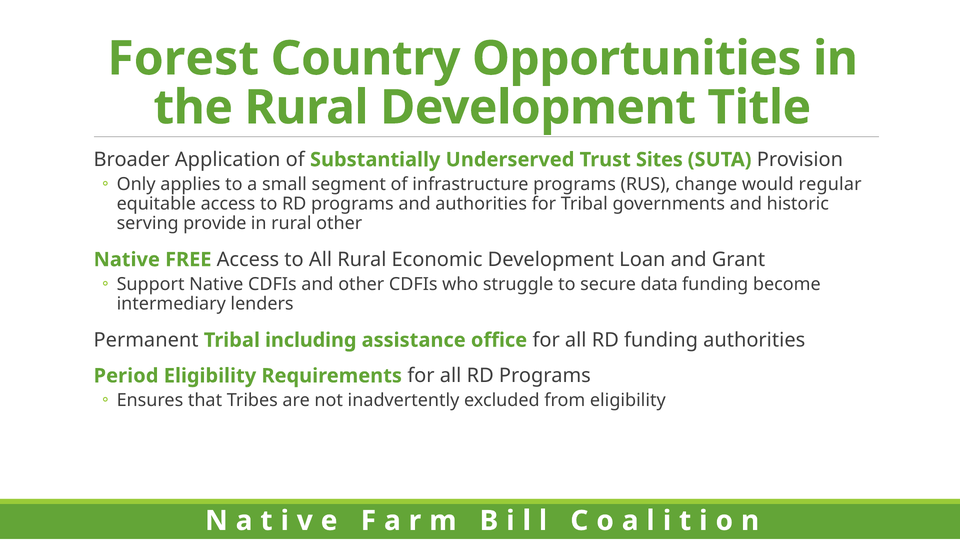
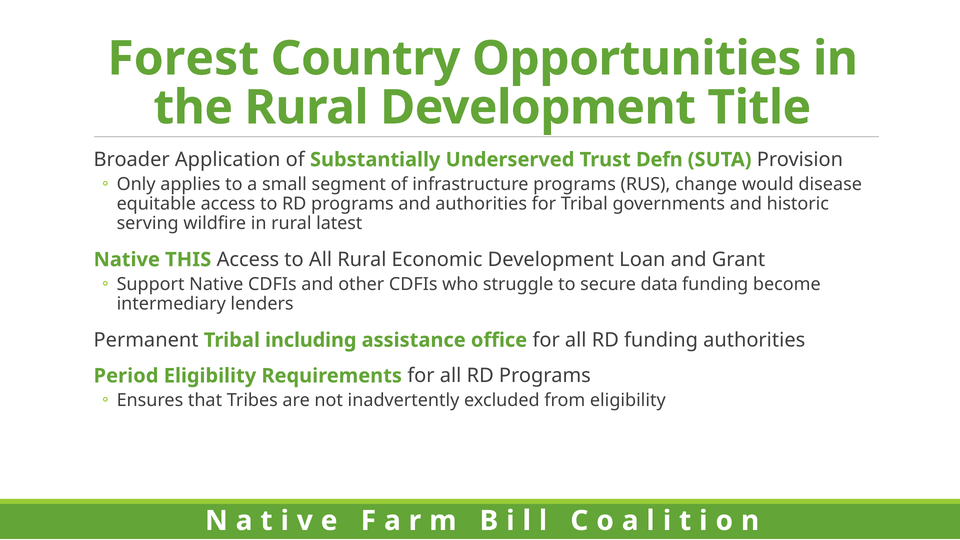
Sites: Sites -> Defn
regular: regular -> disease
provide: provide -> wildfire
rural other: other -> latest
FREE: FREE -> THIS
